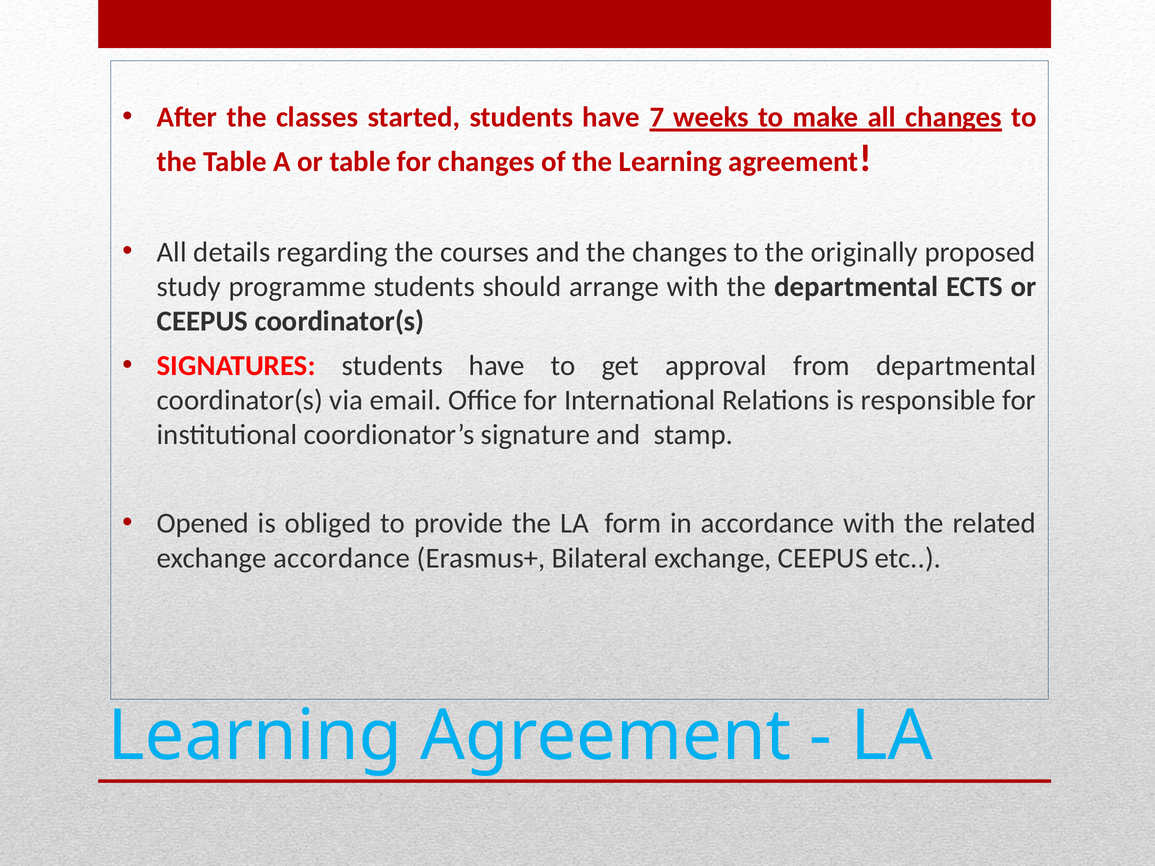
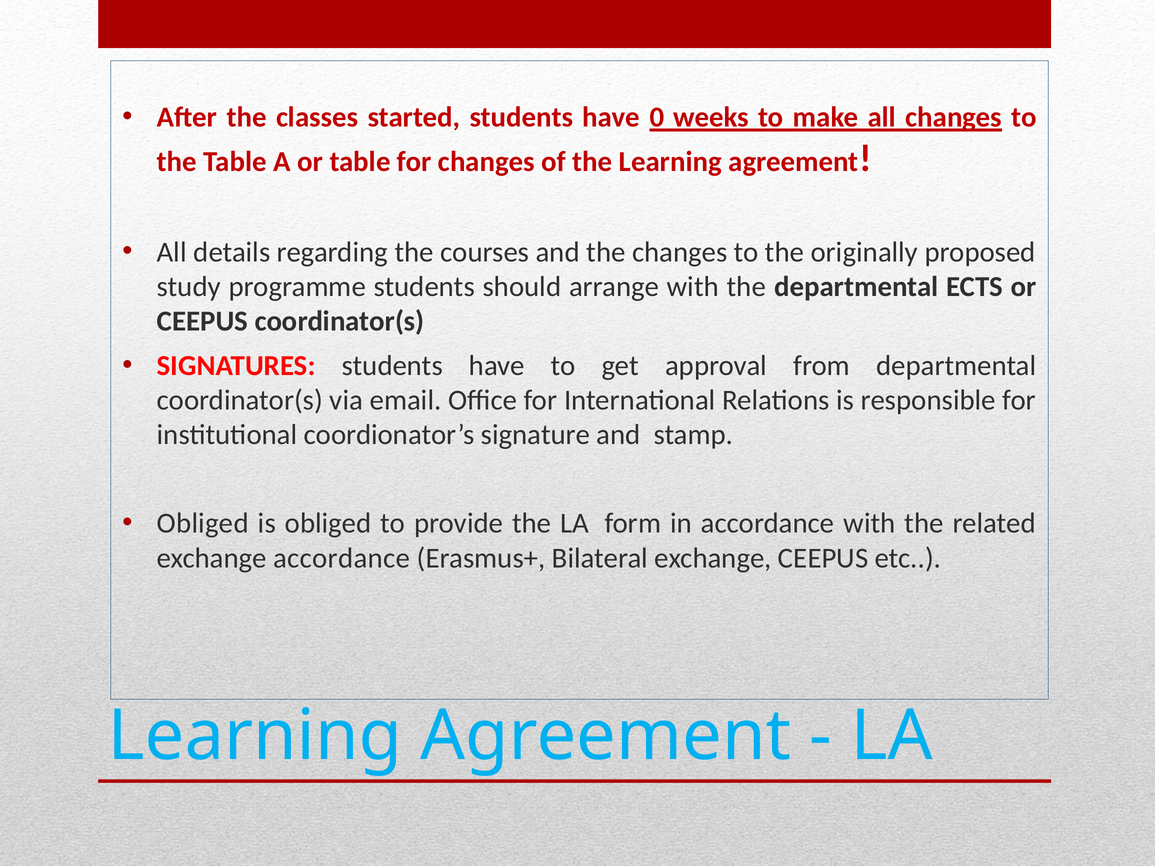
7: 7 -> 0
Opened at (203, 524): Opened -> Obliged
